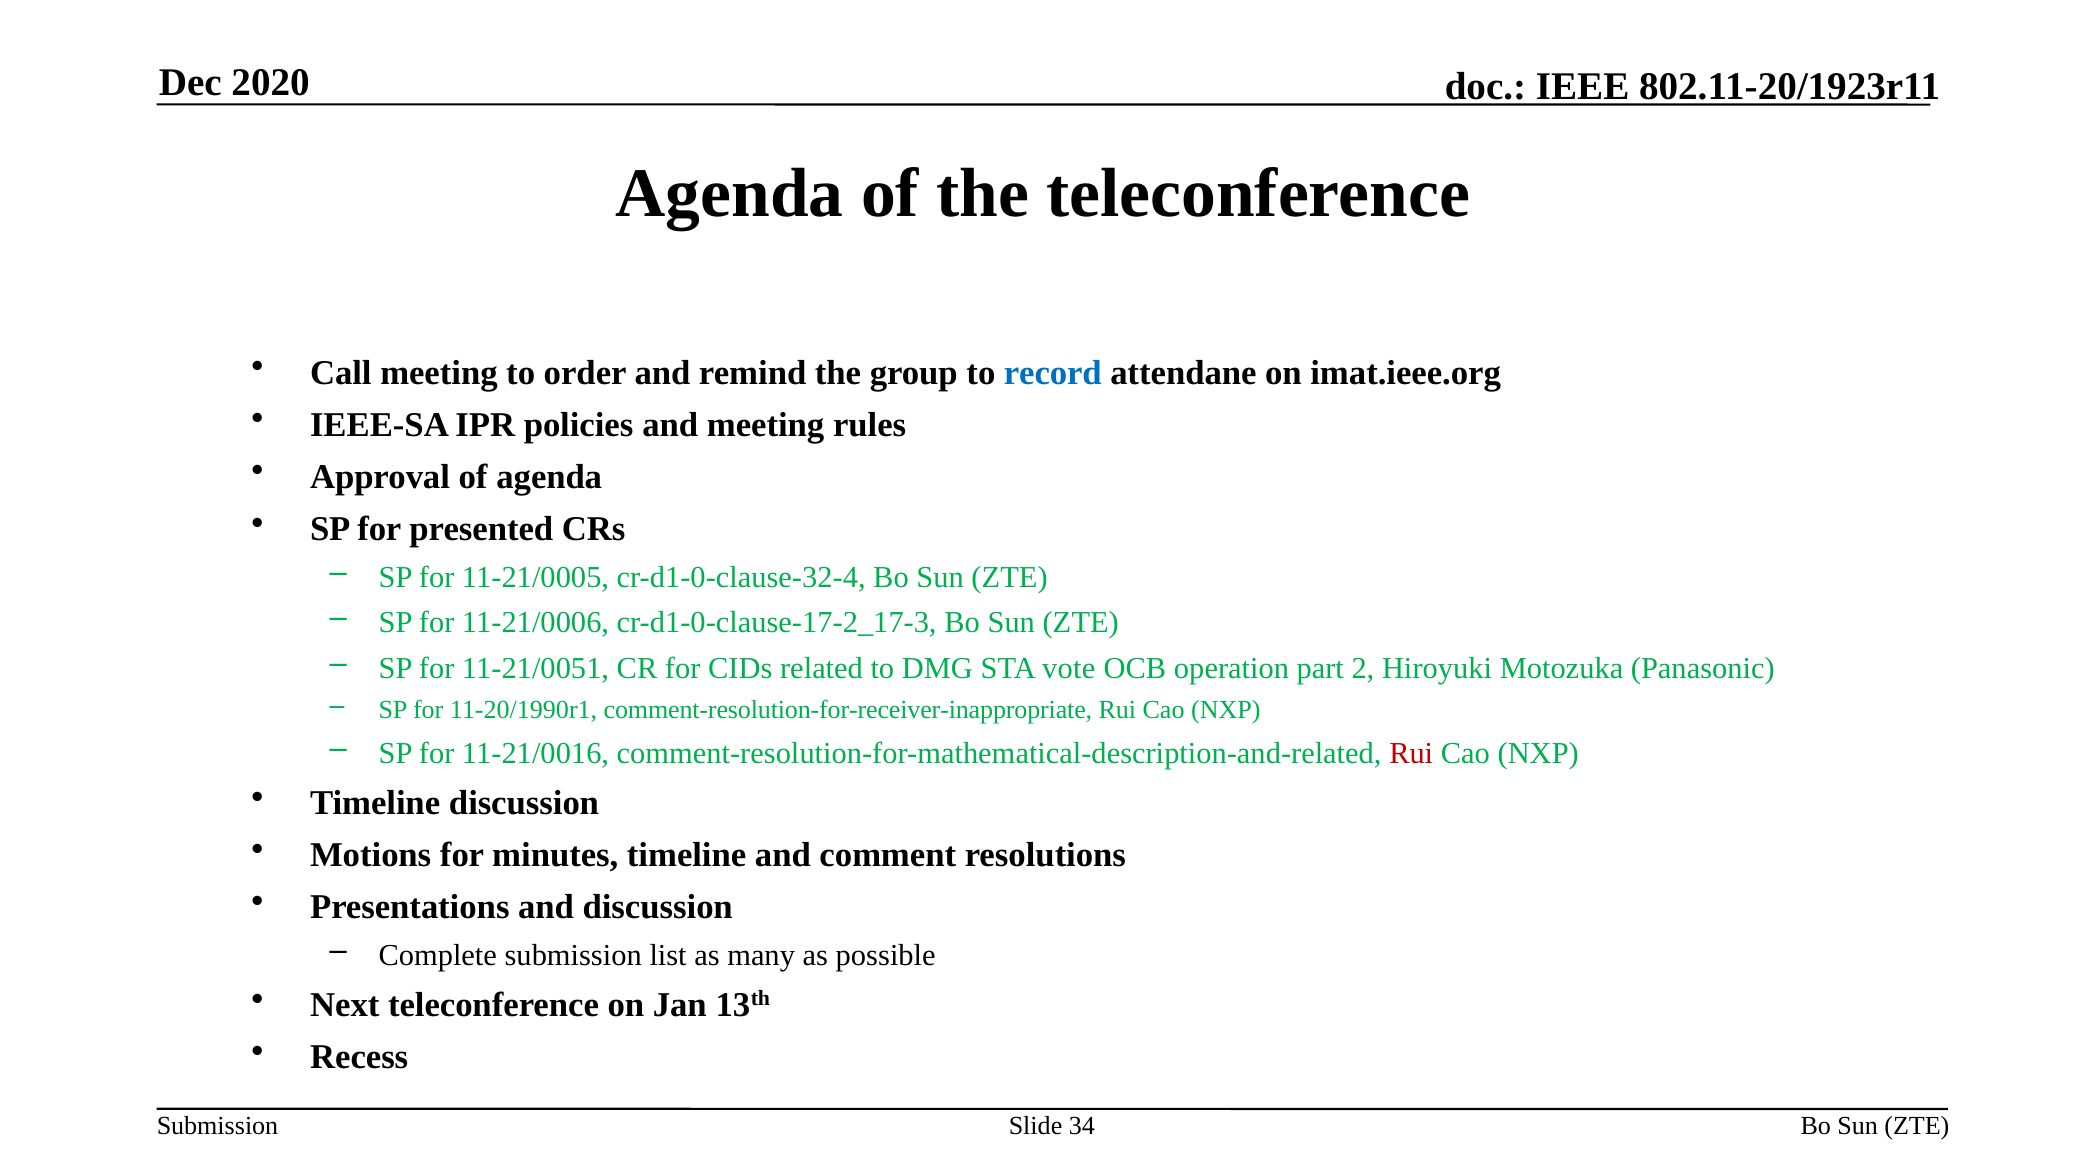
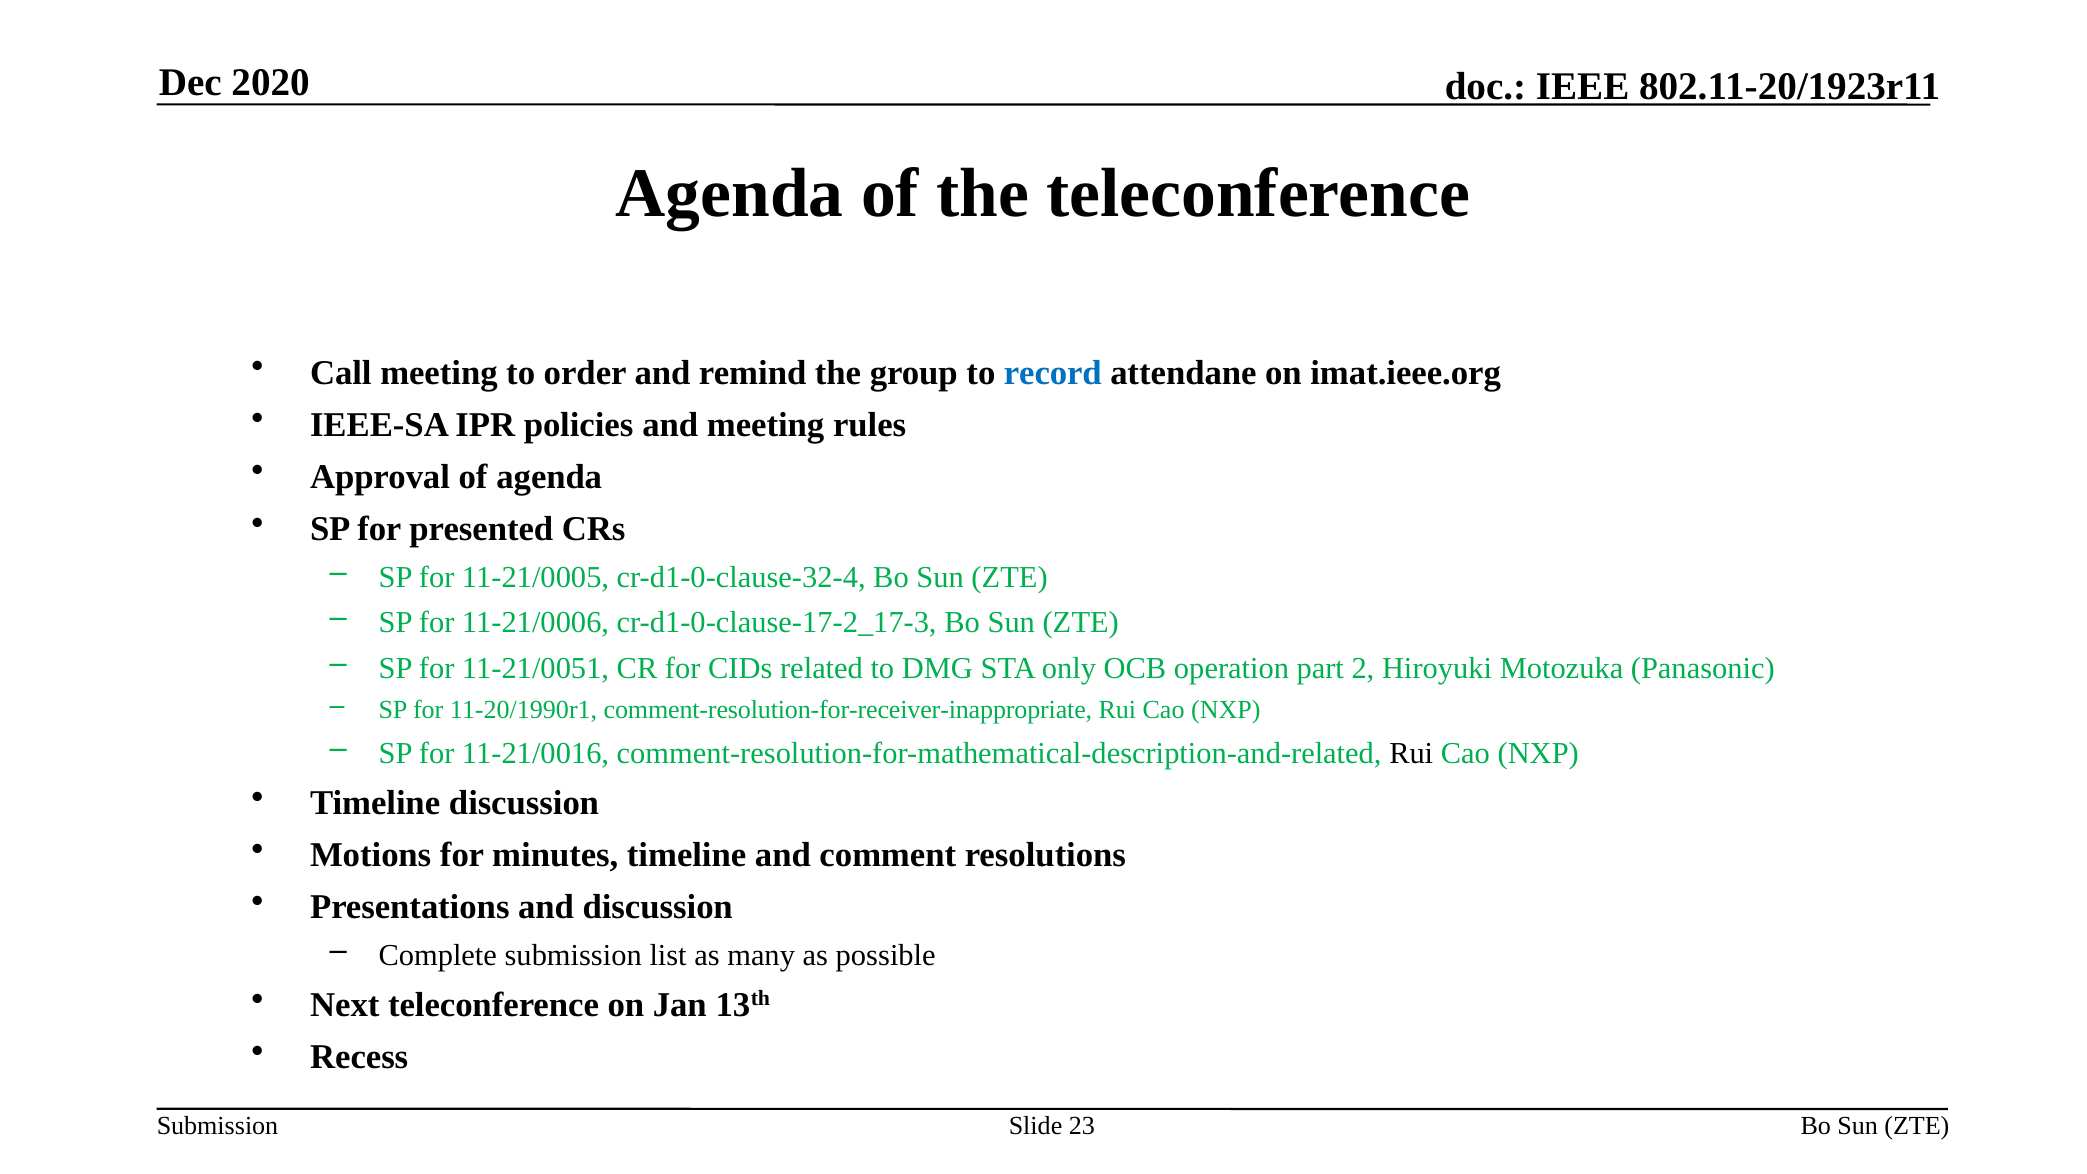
vote: vote -> only
Rui at (1411, 753) colour: red -> black
34: 34 -> 23
